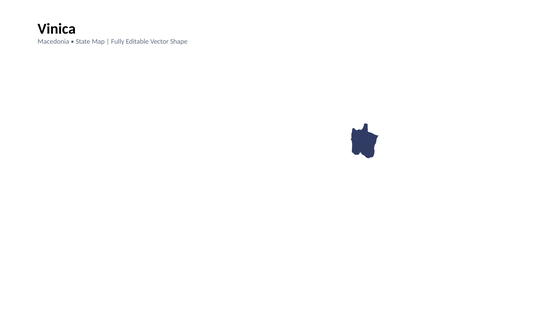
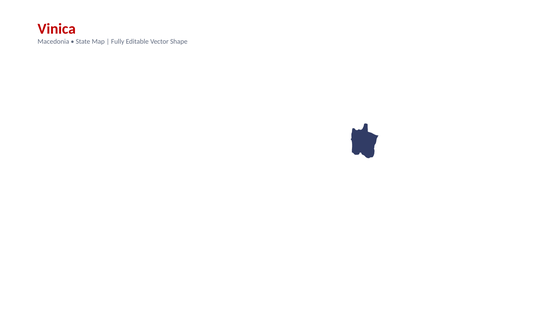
Vinica colour: black -> red
